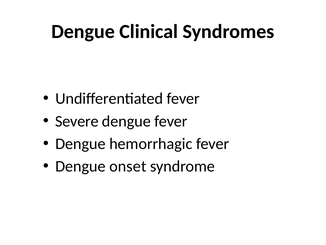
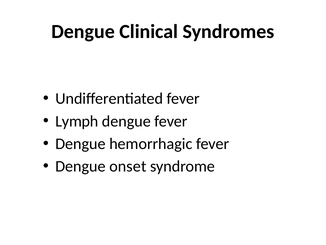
Severe: Severe -> Lymph
